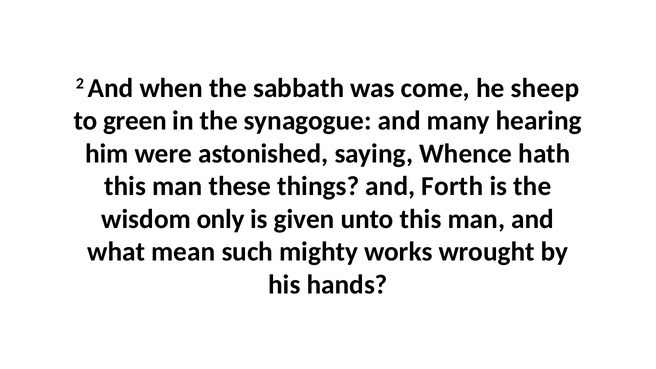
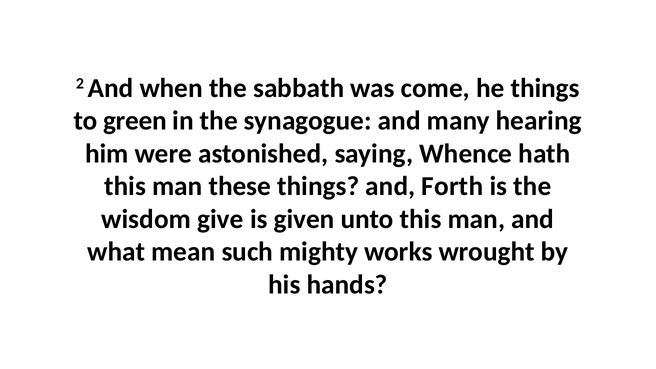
he sheep: sheep -> things
only: only -> give
